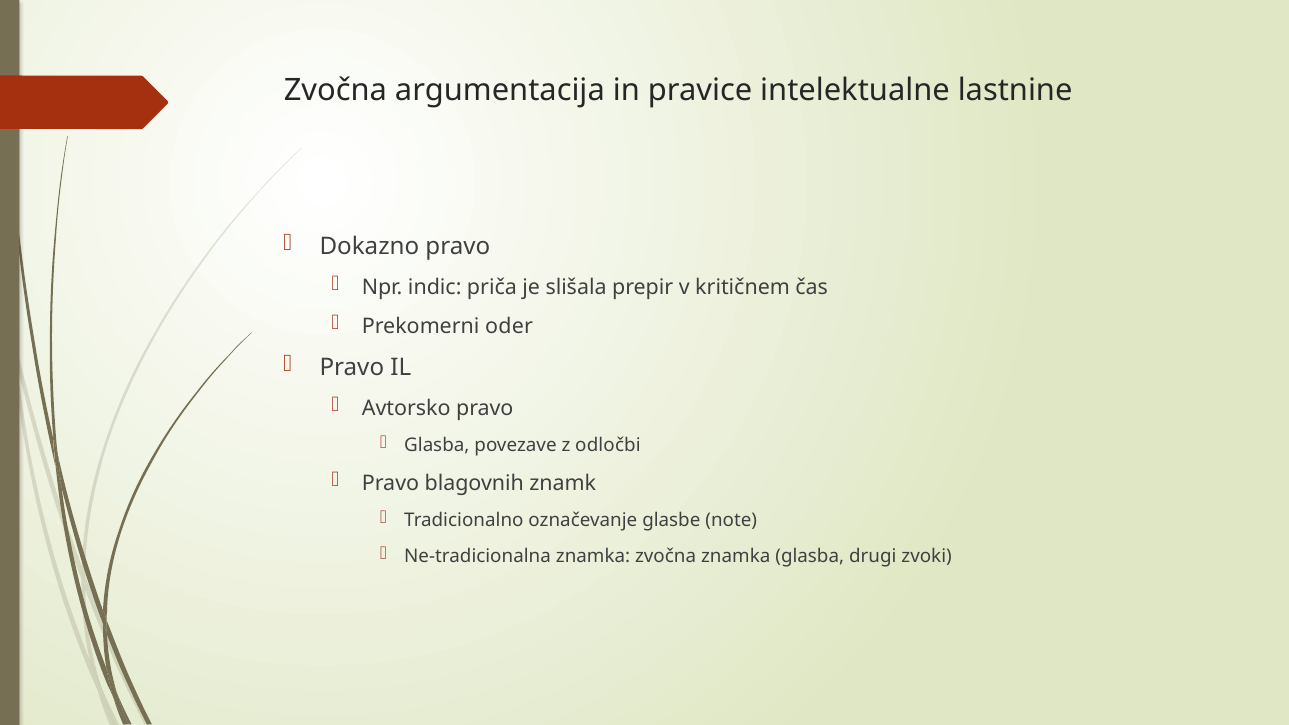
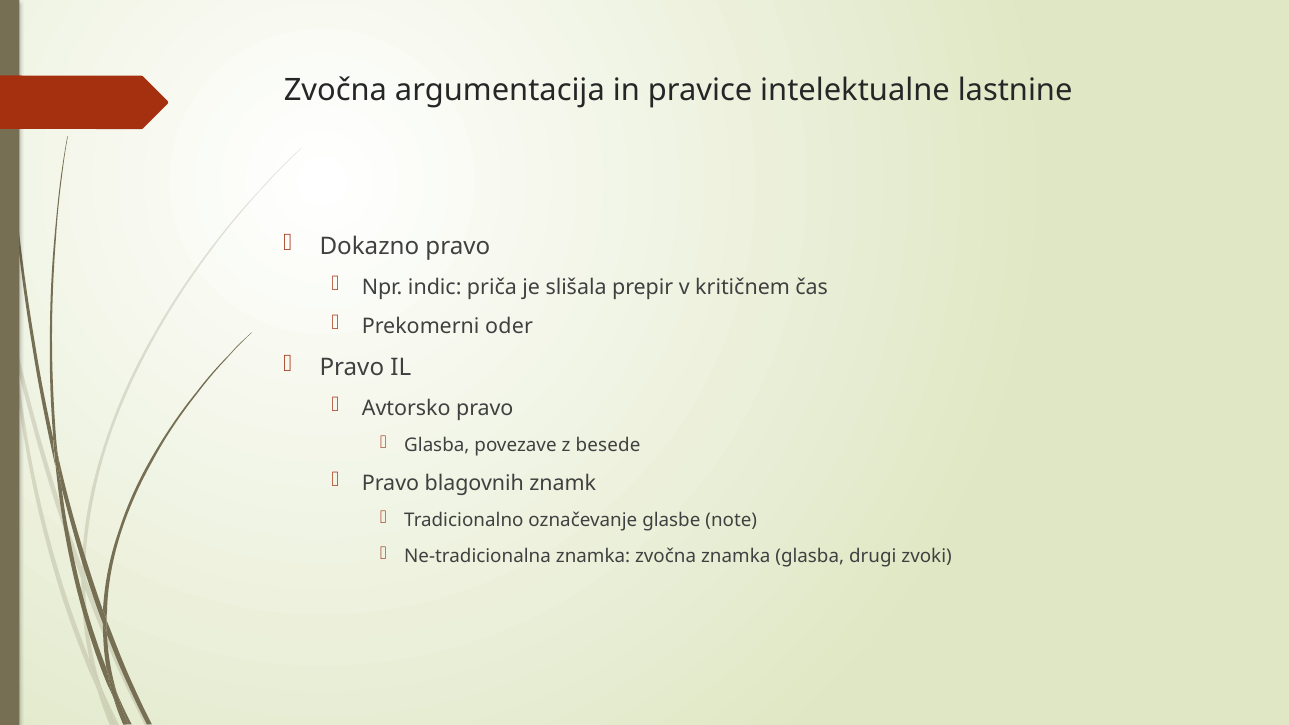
odločbi: odločbi -> besede
